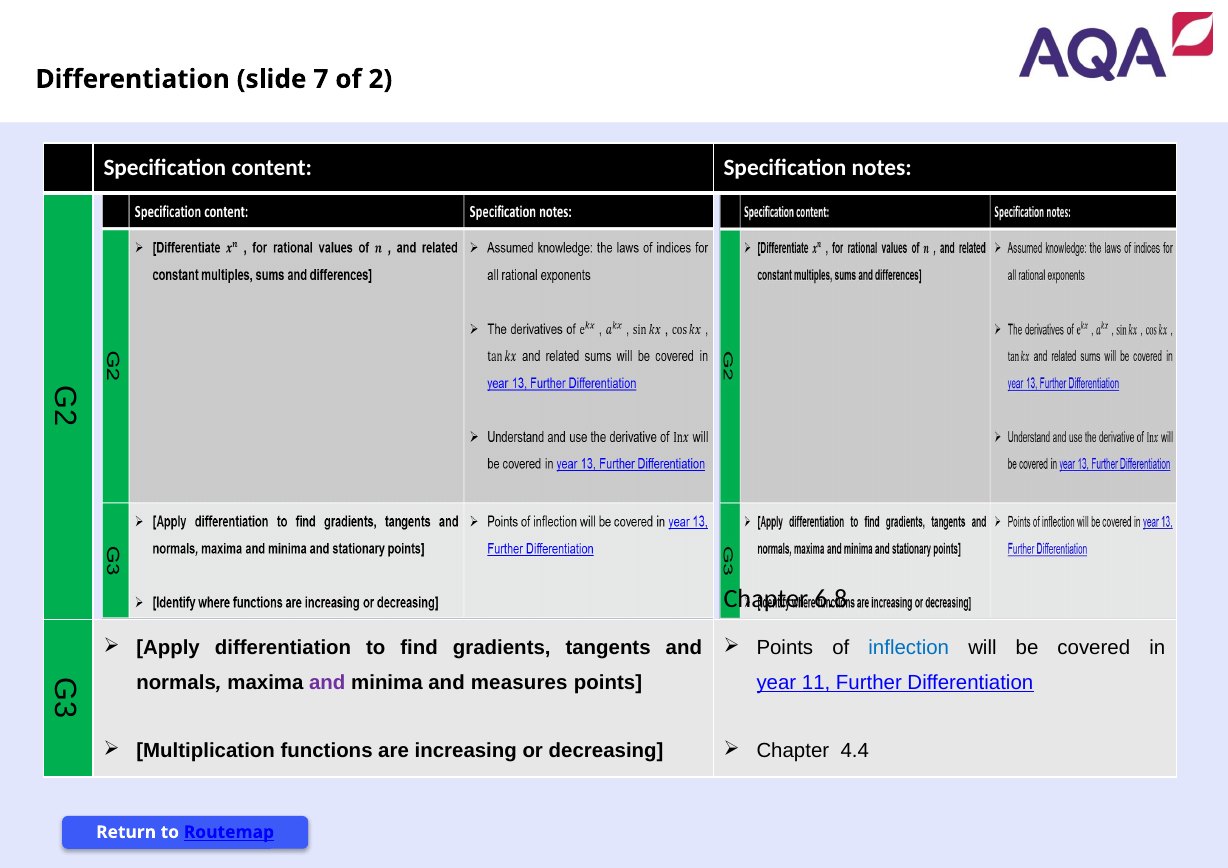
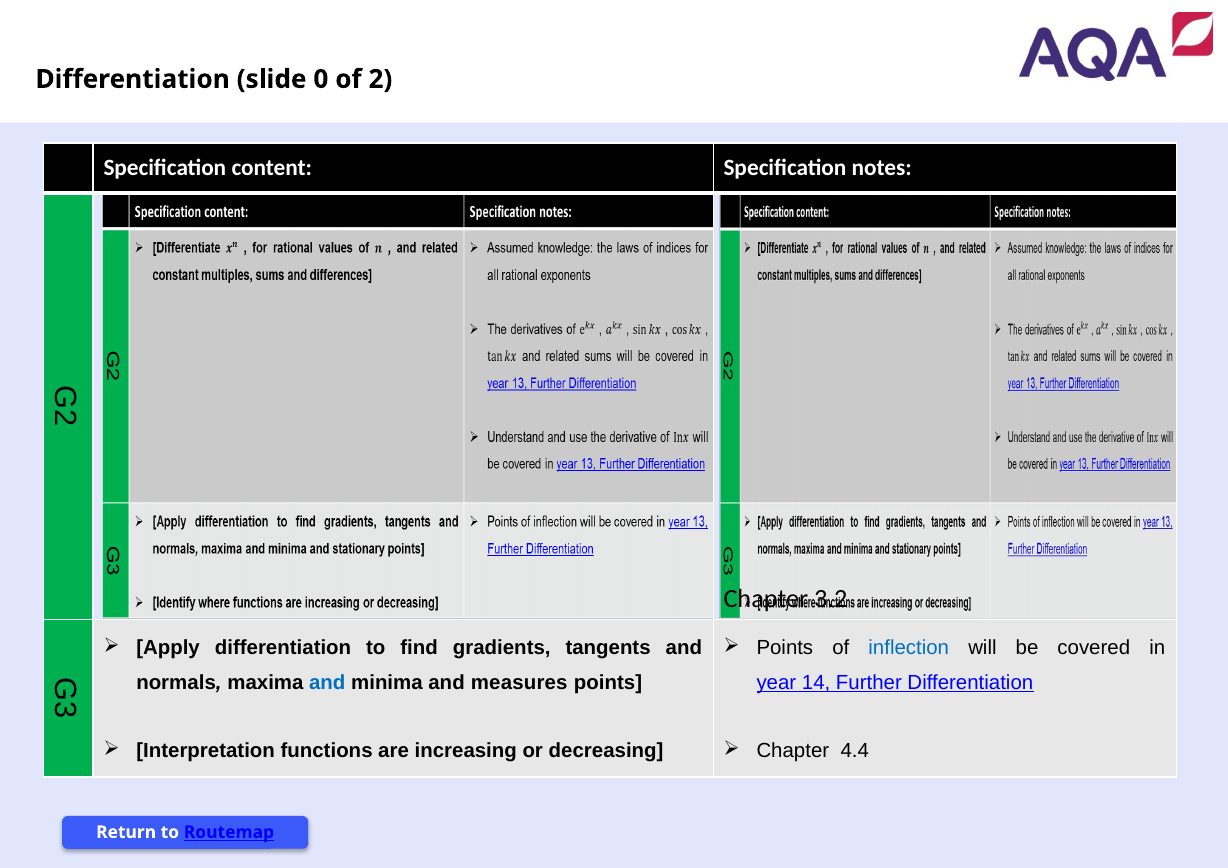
7: 7 -> 0
6.8: 6.8 -> 3.2
and at (327, 683) colour: purple -> blue
11: 11 -> 14
Multiplication: Multiplication -> Interpretation
